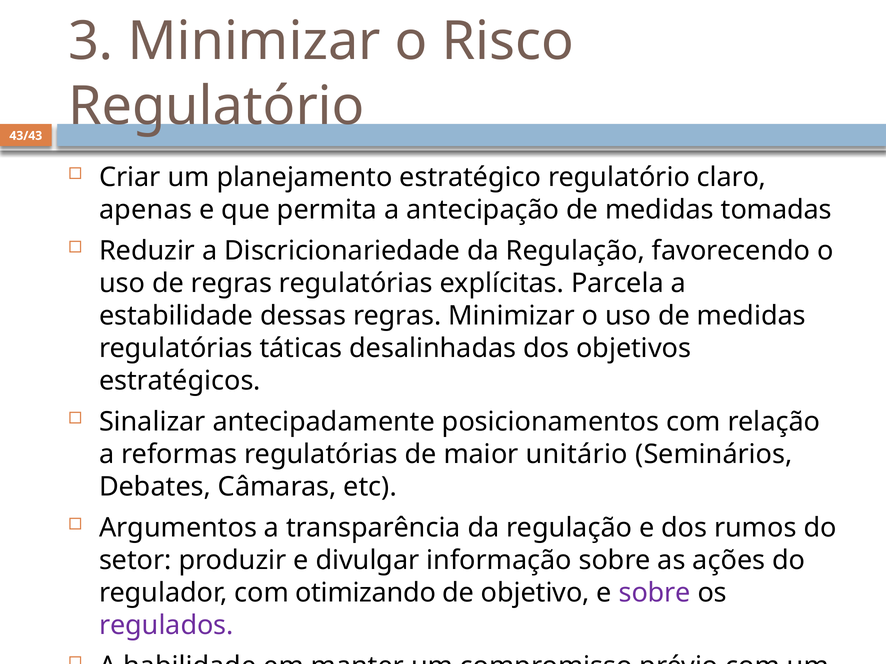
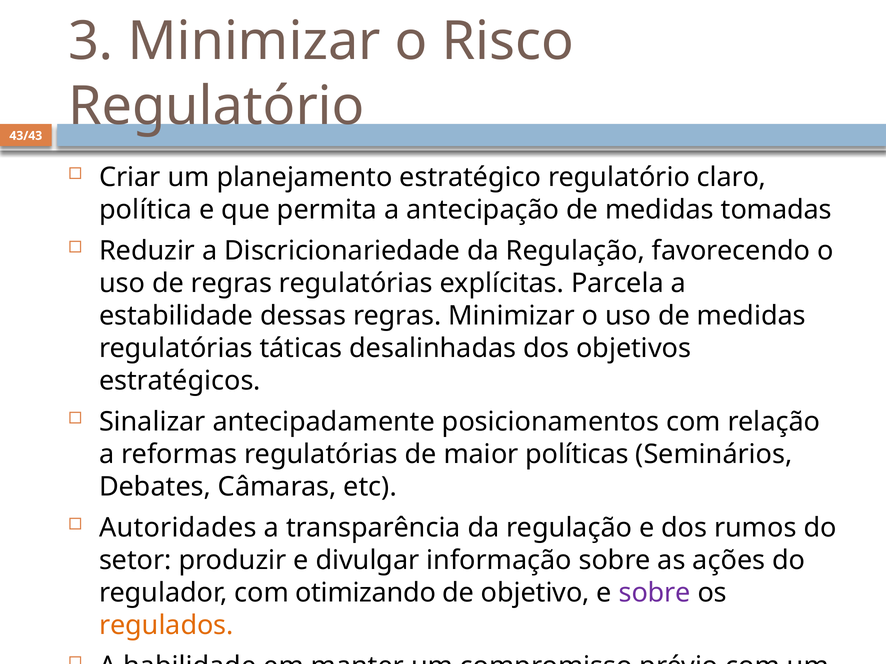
apenas: apenas -> política
unitário: unitário -> políticas
Argumentos: Argumentos -> Autoridades
regulados colour: purple -> orange
